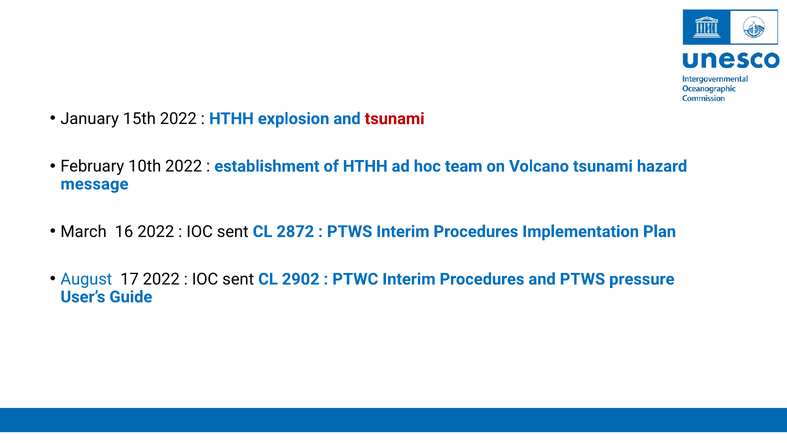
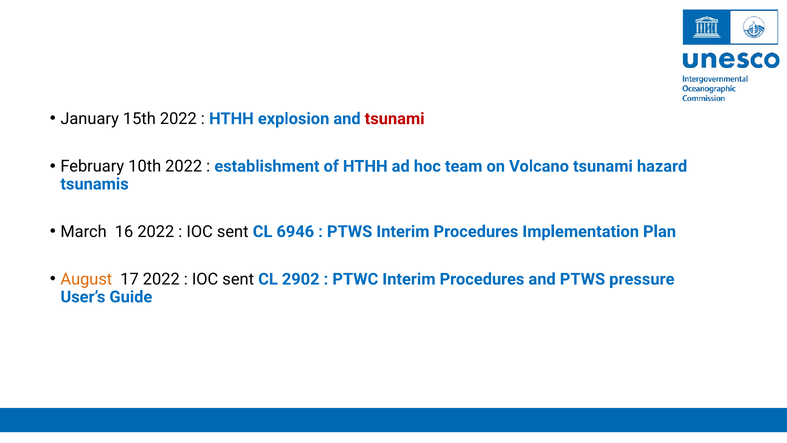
message: message -> tsunamis
2872: 2872 -> 6946
August colour: blue -> orange
